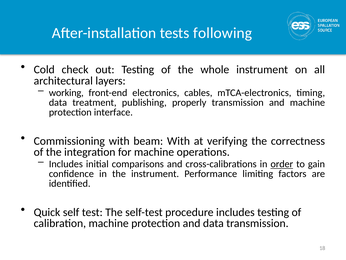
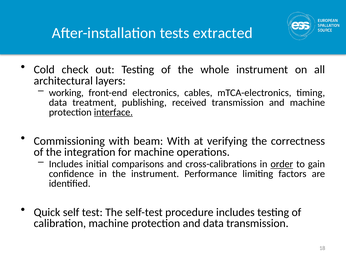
following: following -> extracted
properly: properly -> received
interface underline: none -> present
